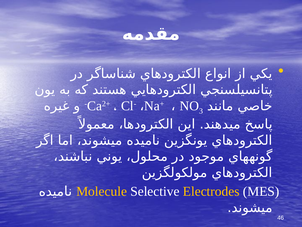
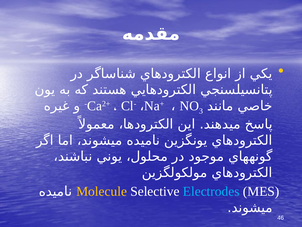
Electrodes colour: yellow -> light blue
